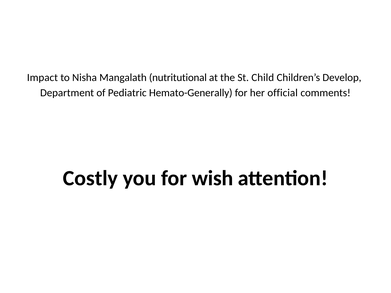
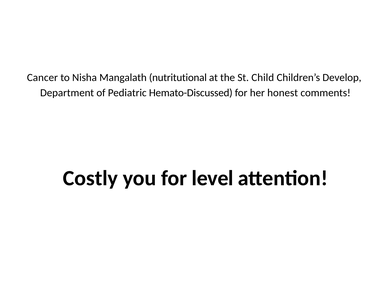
Impact: Impact -> Cancer
Hemato-Generally: Hemato-Generally -> Hemato-Discussed
official: official -> honest
wish: wish -> level
